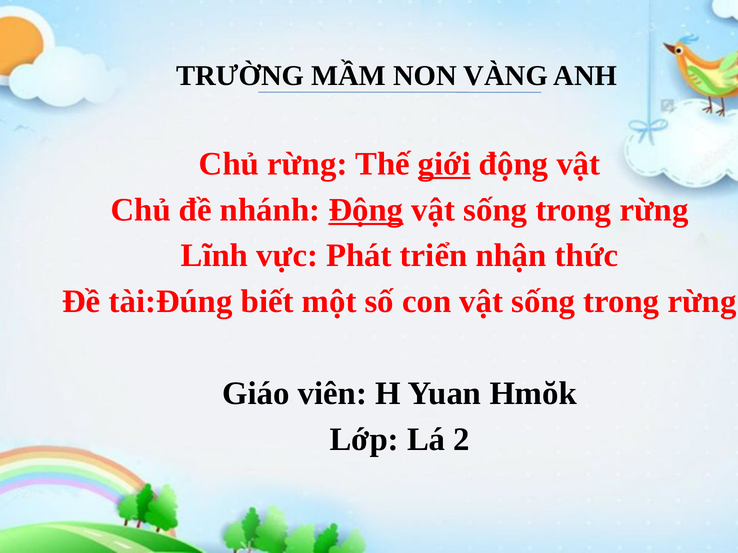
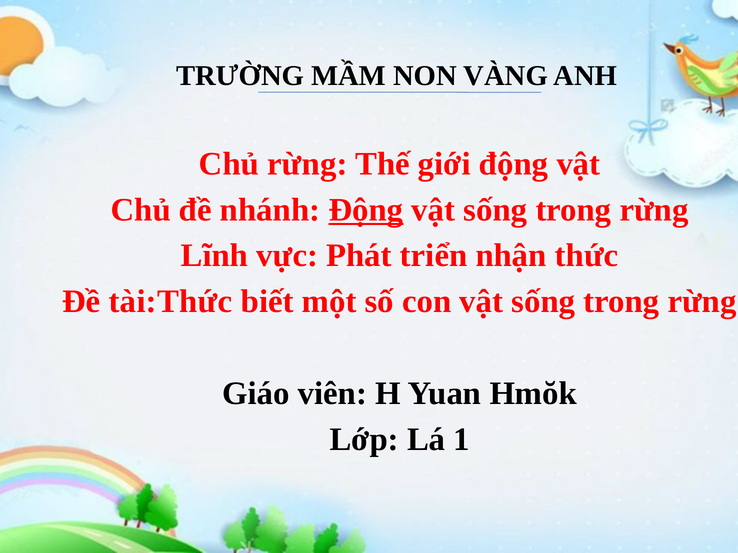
giới underline: present -> none
tài:Đúng: tài:Đúng -> tài:Thức
2: 2 -> 1
